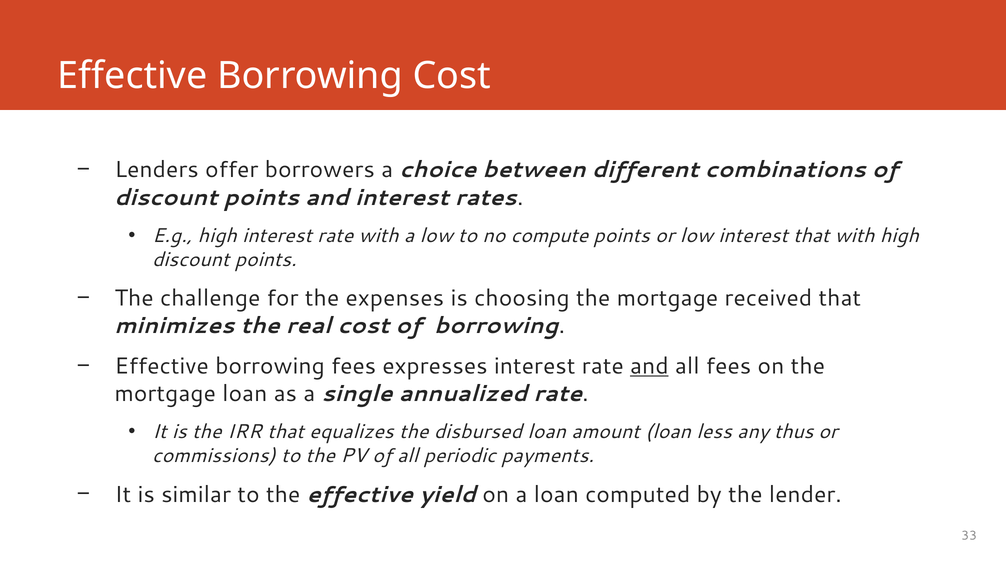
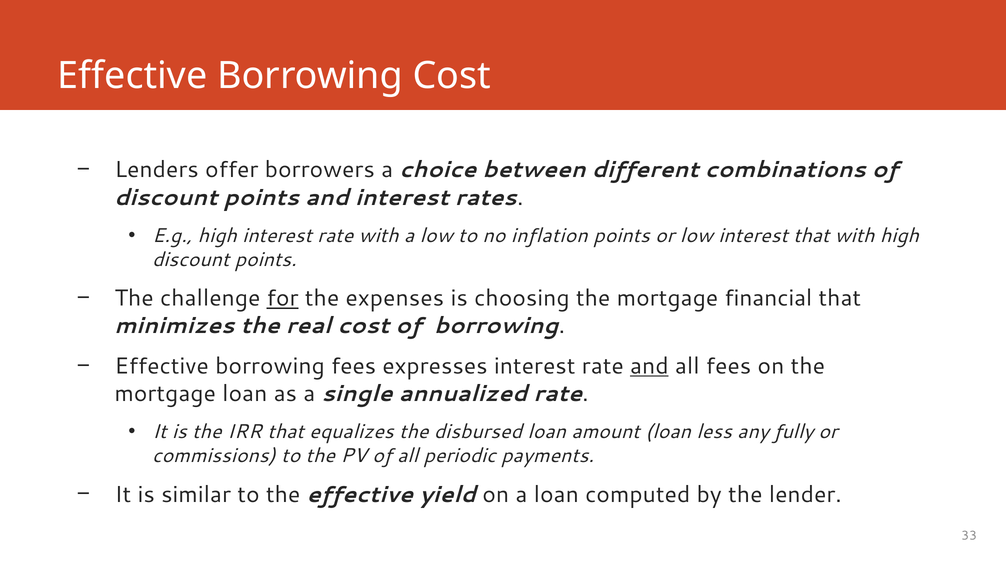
compute: compute -> inflation
for underline: none -> present
received: received -> financial
thus: thus -> fully
